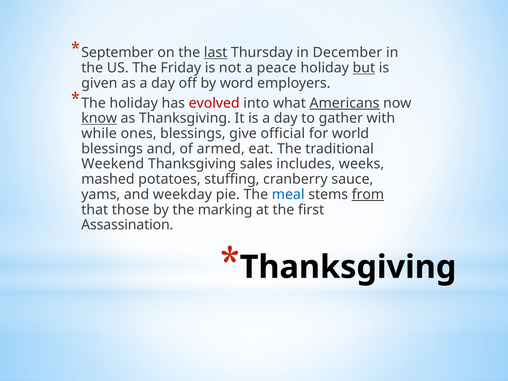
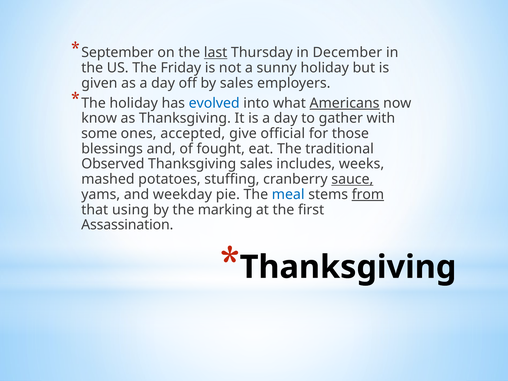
peace: peace -> sunny
but underline: present -> none
by word: word -> sales
evolved colour: red -> blue
know underline: present -> none
while: while -> some
ones blessings: blessings -> accepted
world: world -> those
armed: armed -> fought
Weekend: Weekend -> Observed
sauce underline: none -> present
those: those -> using
